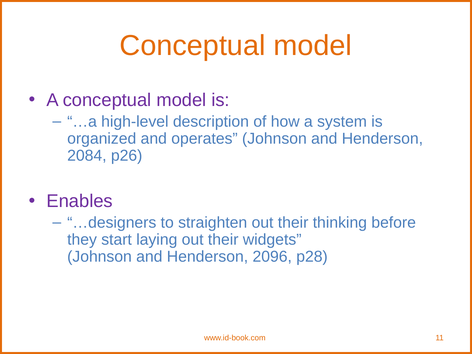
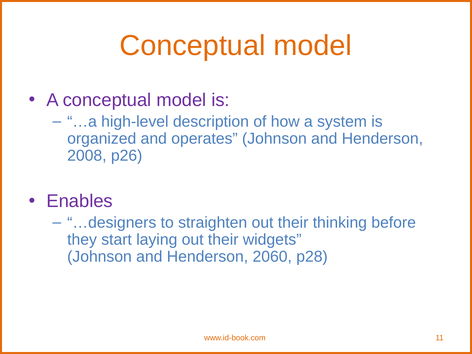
2084: 2084 -> 2008
2096: 2096 -> 2060
